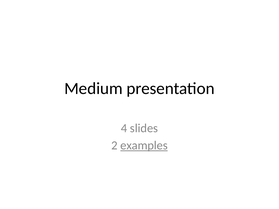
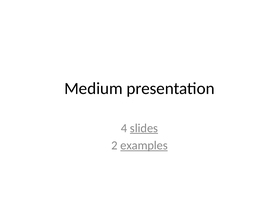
slides underline: none -> present
